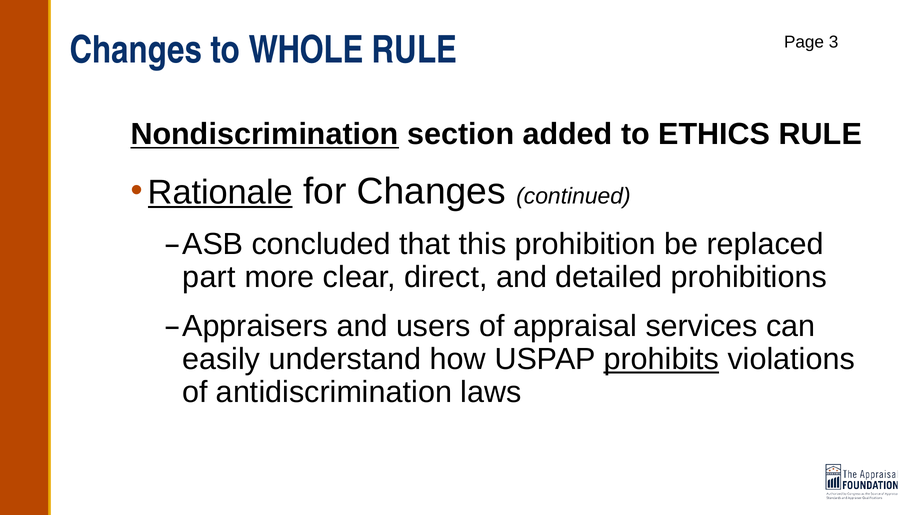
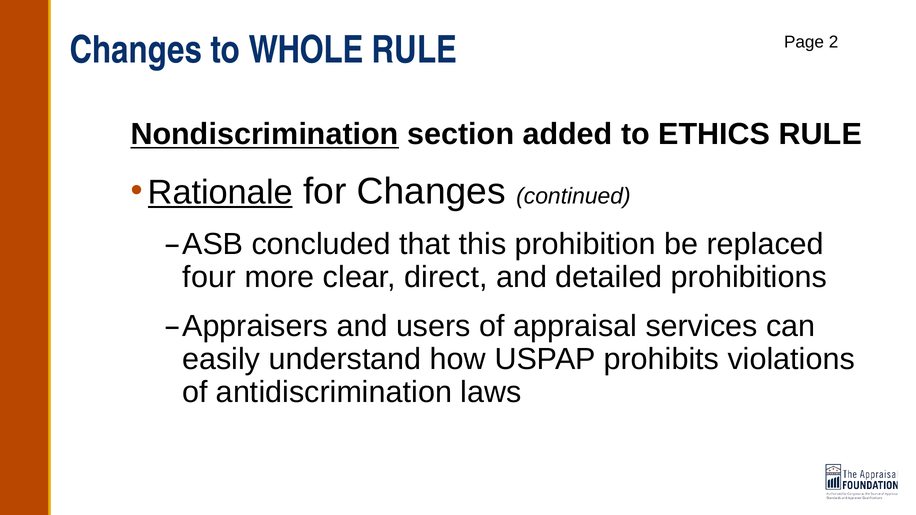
3: 3 -> 2
part: part -> four
prohibits underline: present -> none
